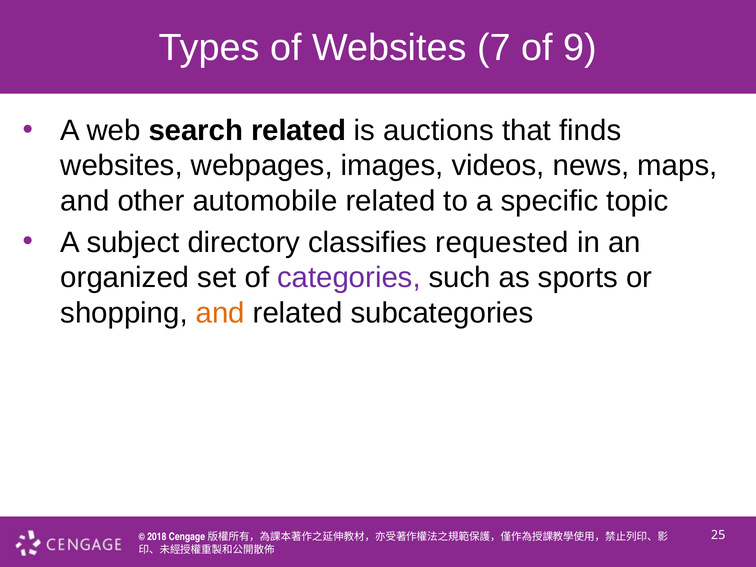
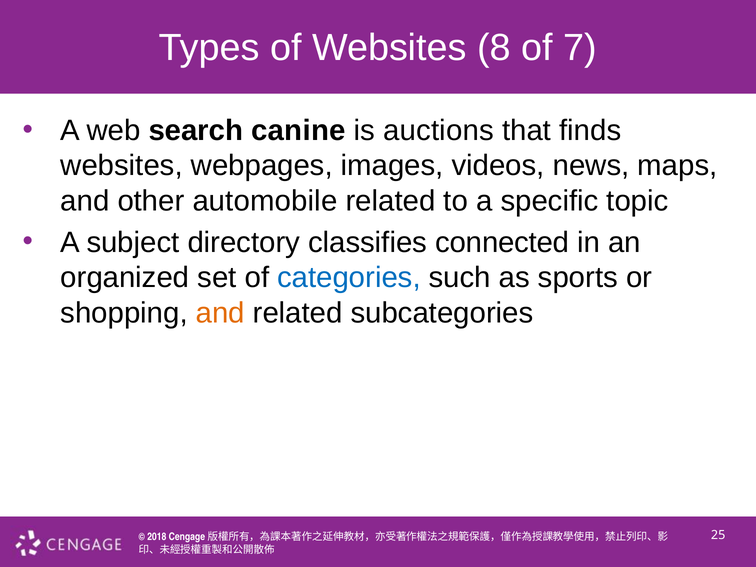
7: 7 -> 8
9: 9 -> 7
search related: related -> canine
requested: requested -> connected
categories colour: purple -> blue
